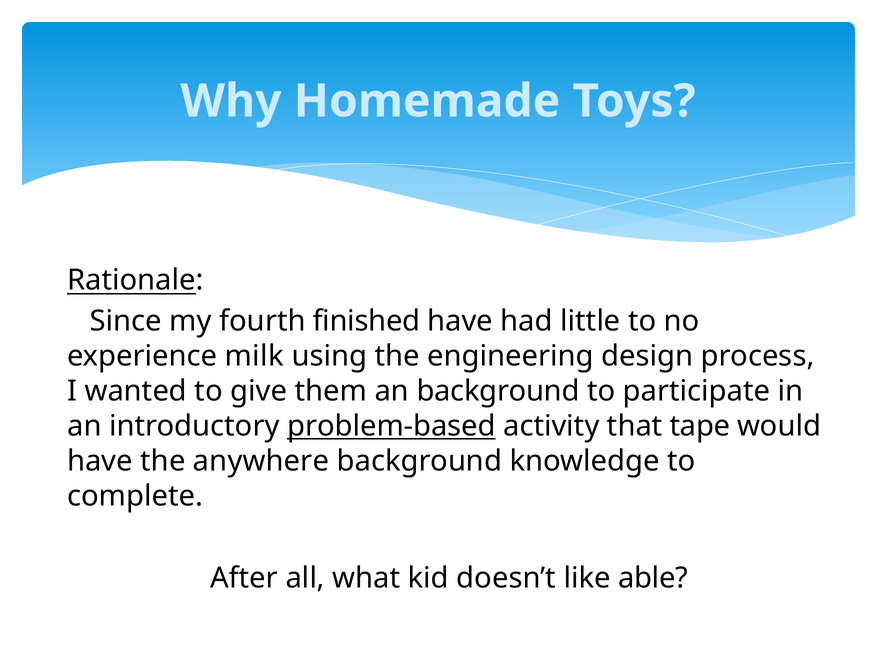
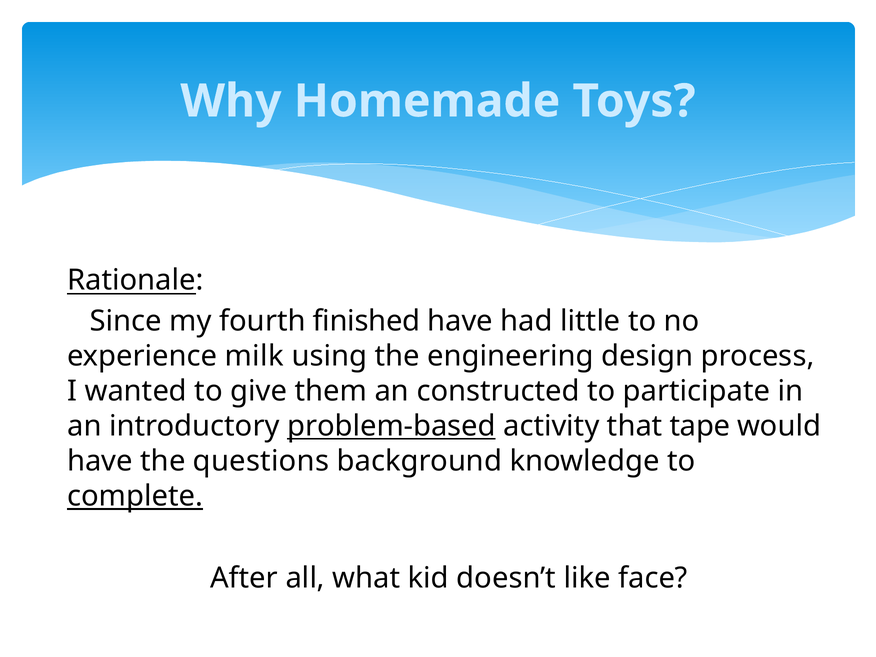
an background: background -> constructed
anywhere: anywhere -> questions
complete underline: none -> present
able: able -> face
